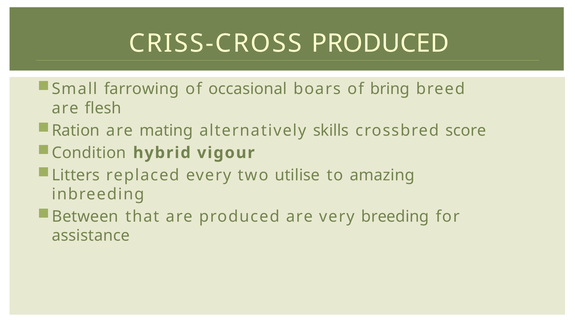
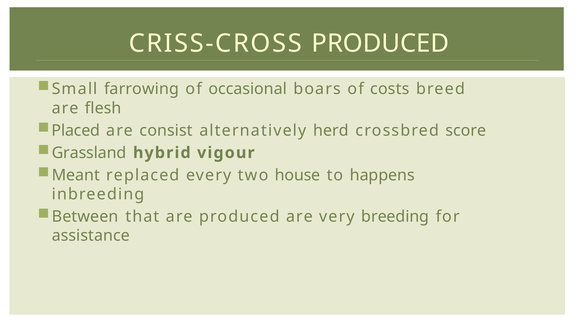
bring: bring -> costs
Ration: Ration -> Placed
mating: mating -> consist
skills: skills -> herd
Condition: Condition -> Grassland
Litters: Litters -> Meant
utilise: utilise -> house
amazing: amazing -> happens
